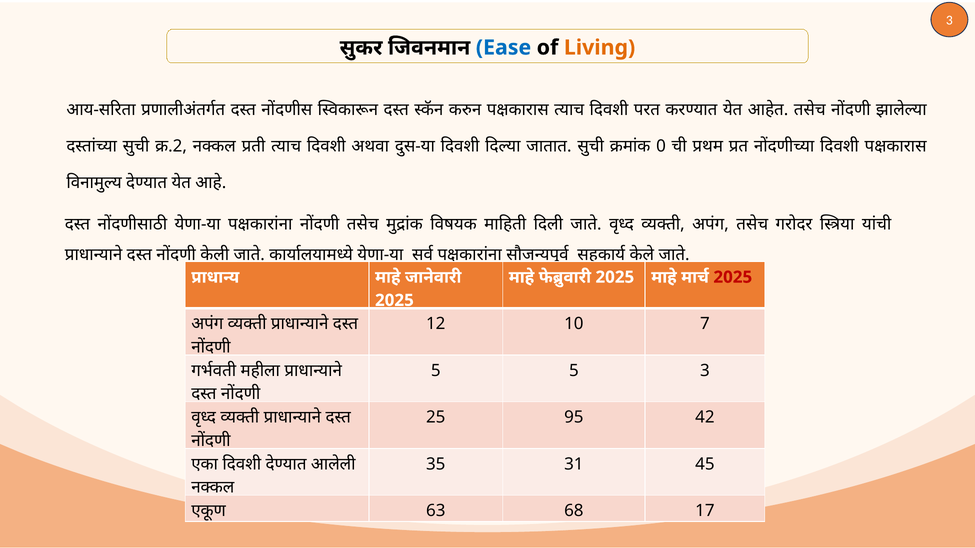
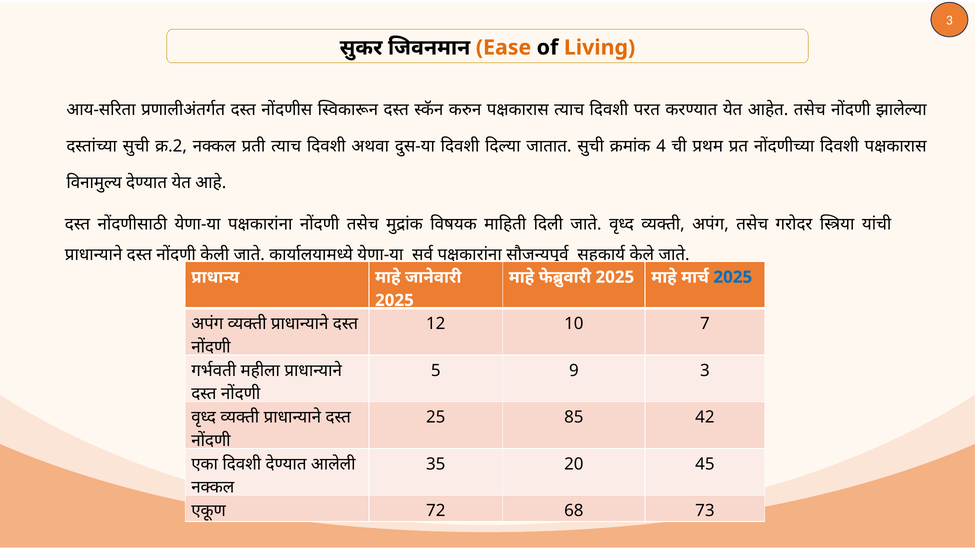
Ease colour: blue -> orange
0: 0 -> 4
2025 at (733, 277) colour: red -> blue
5 5: 5 -> 9
95: 95 -> 85
31: 31 -> 20
63: 63 -> 72
17: 17 -> 73
